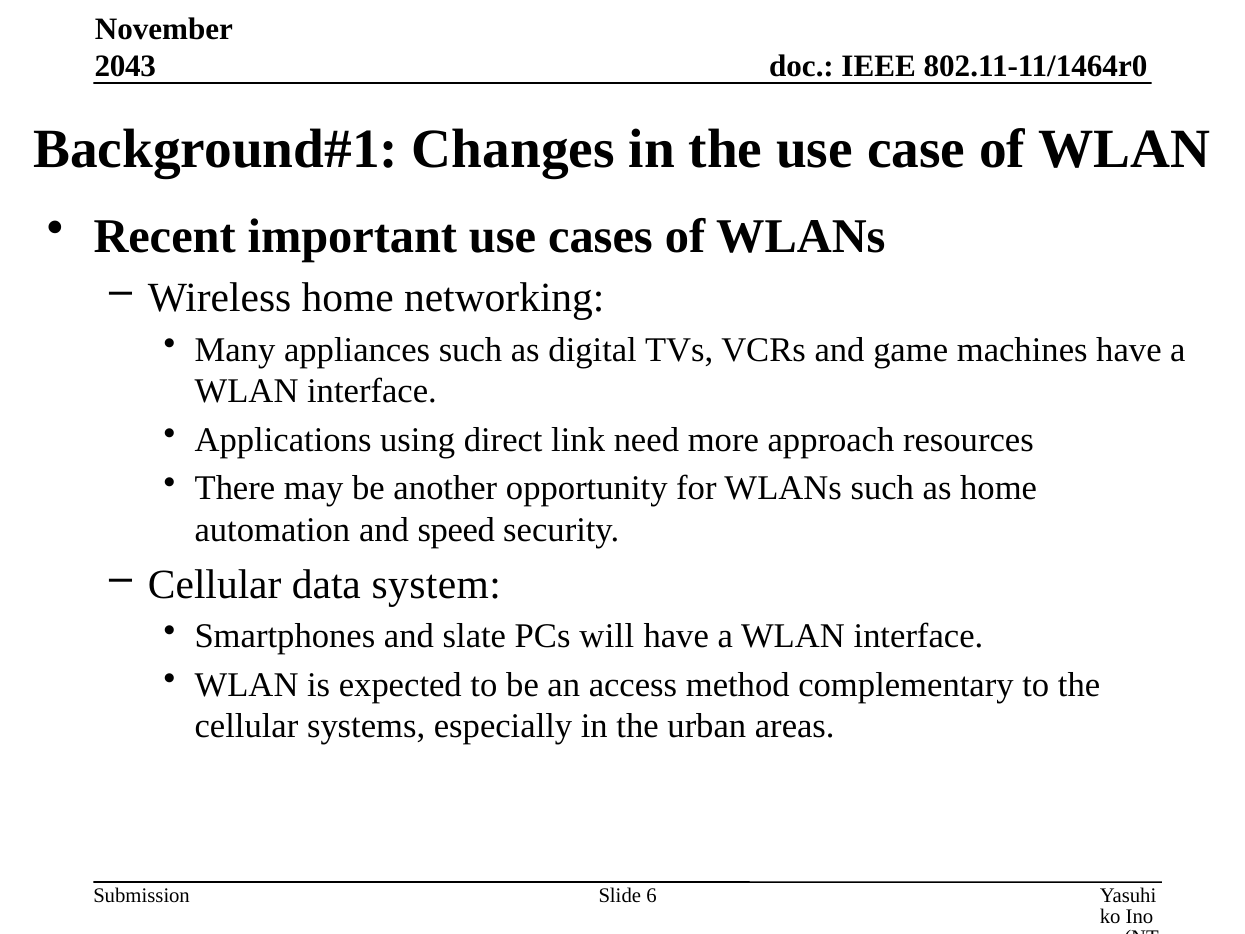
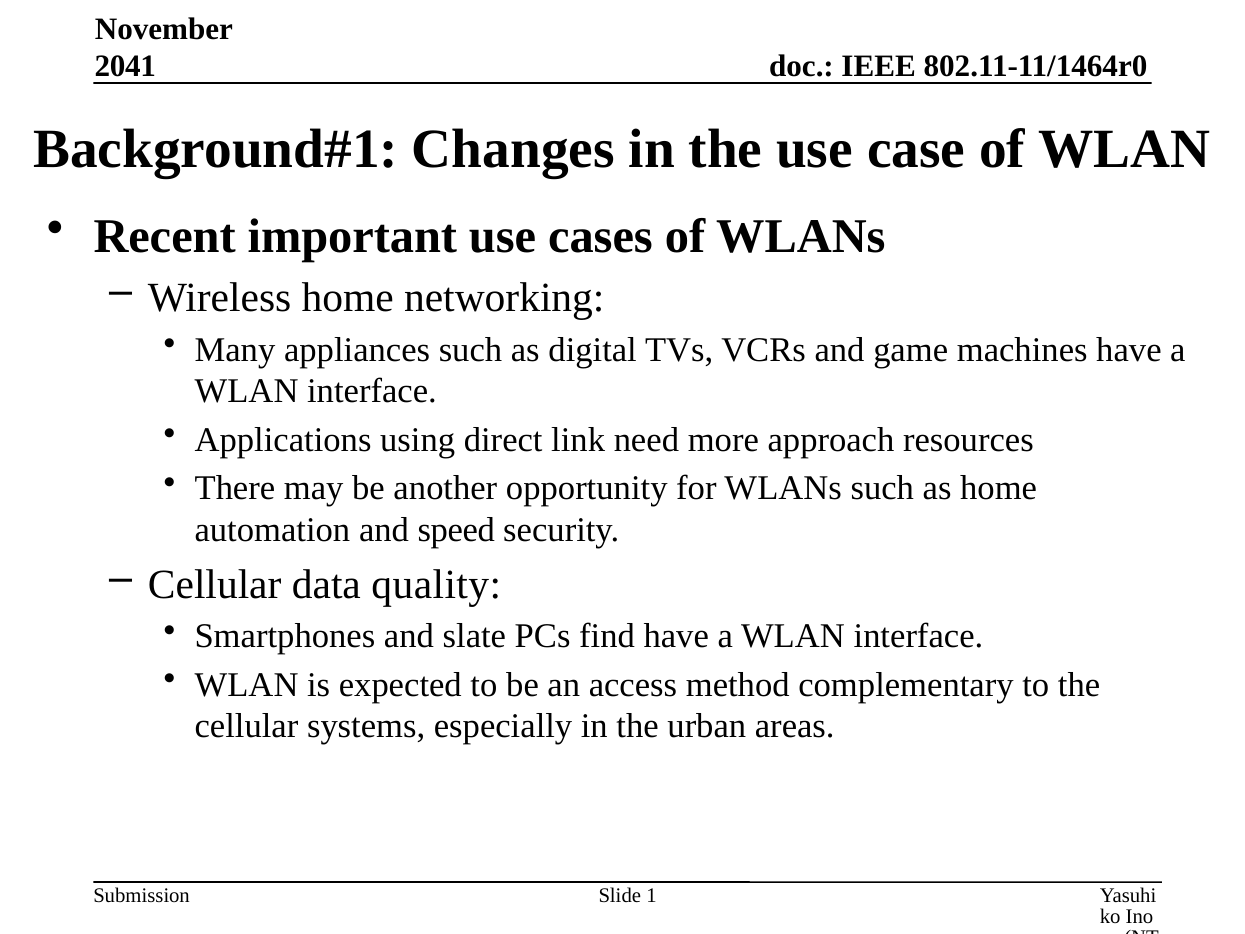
2043: 2043 -> 2041
system: system -> quality
will: will -> find
6: 6 -> 1
